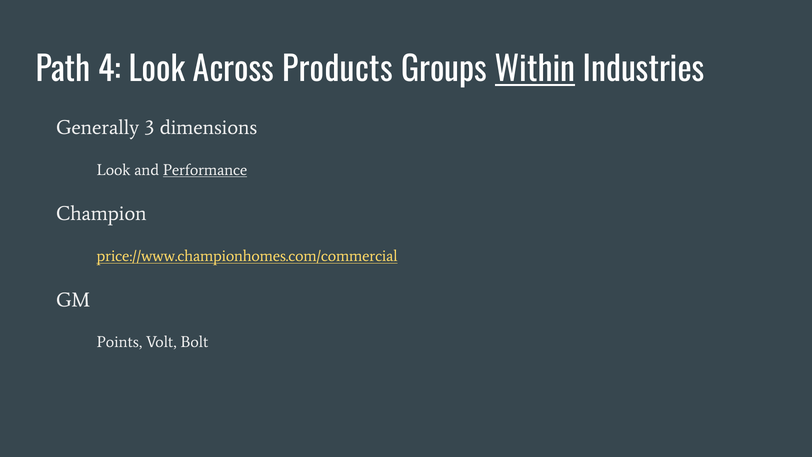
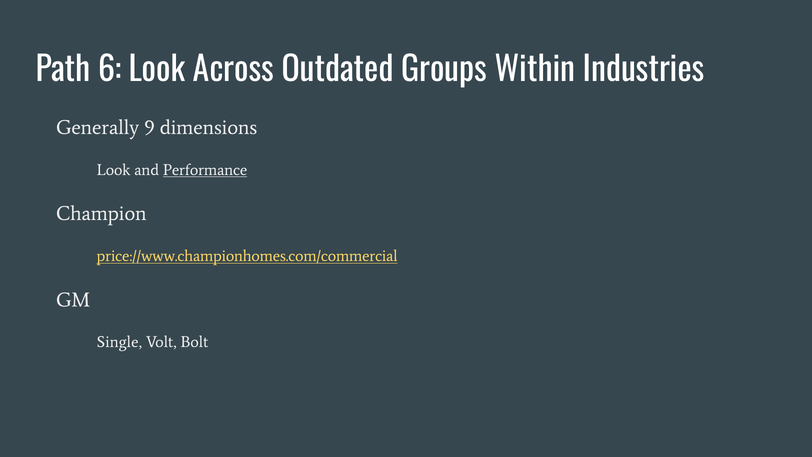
4: 4 -> 6
Products: Products -> Outdated
Within underline: present -> none
3: 3 -> 9
Points: Points -> Single
